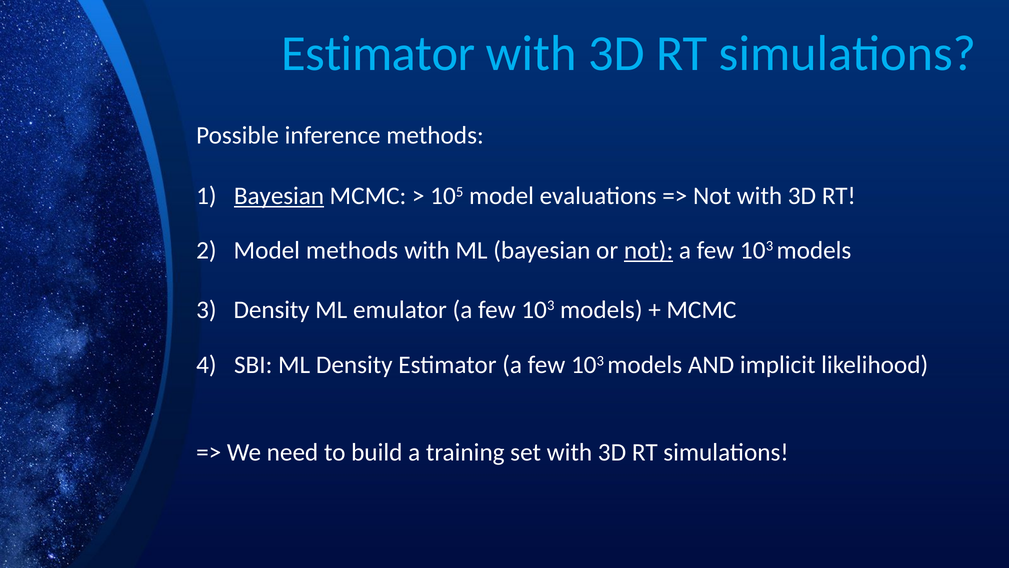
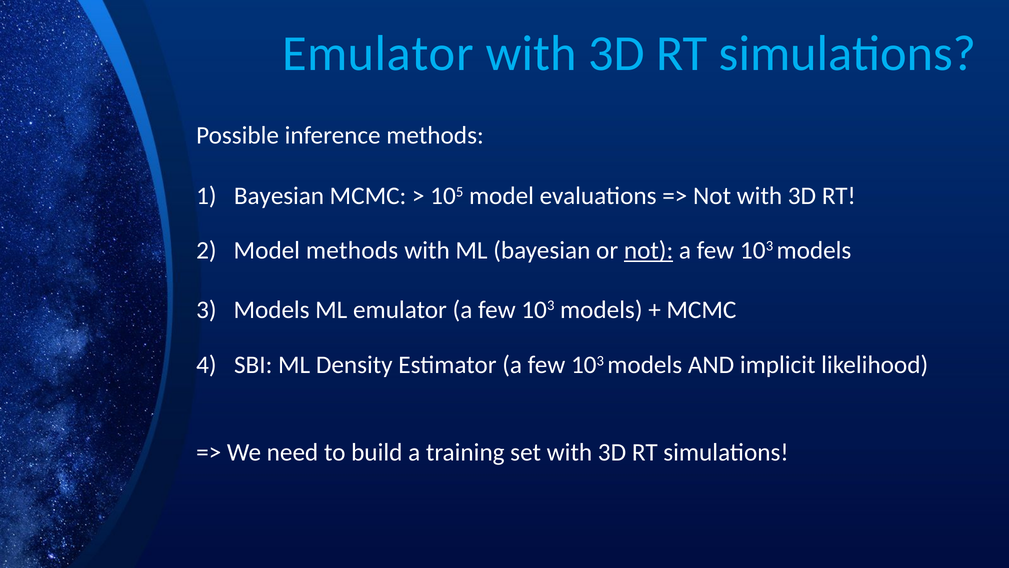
Estimator at (378, 53): Estimator -> Emulator
Bayesian at (279, 196) underline: present -> none
3 Density: Density -> Models
